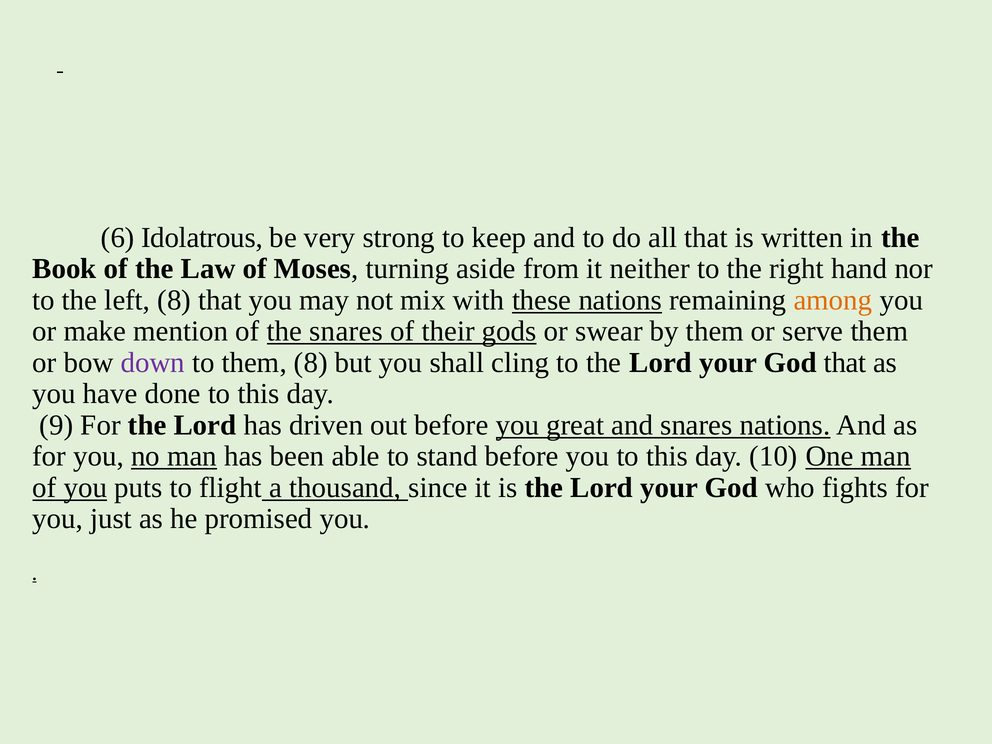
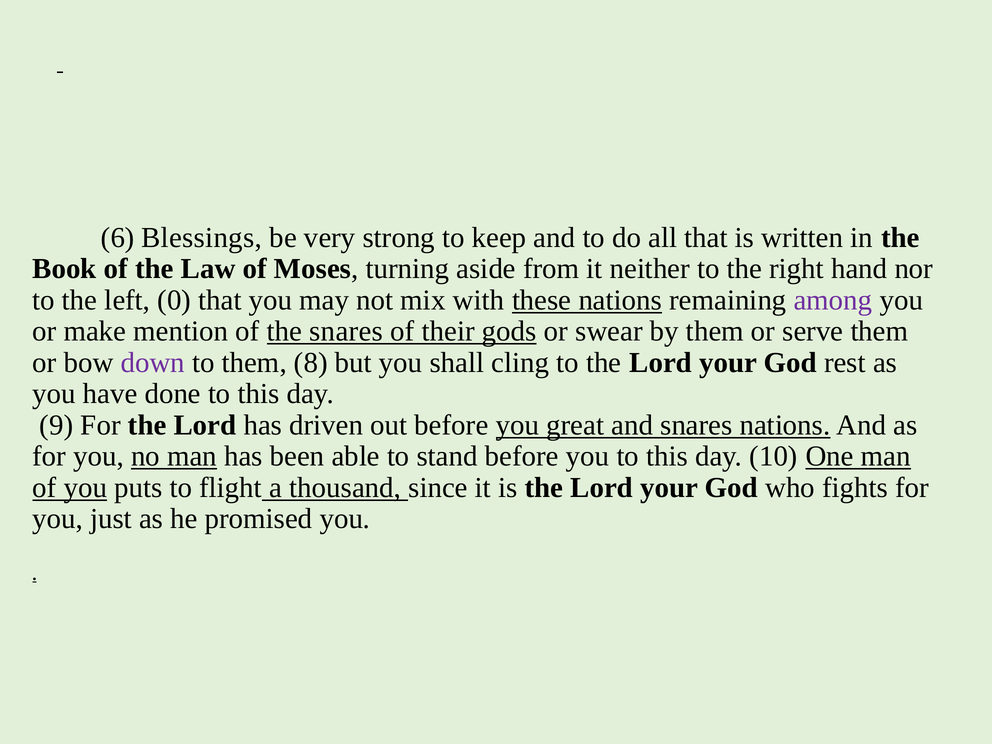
Idolatrous: Idolatrous -> Blessings
left 8: 8 -> 0
among colour: orange -> purple
God that: that -> rest
